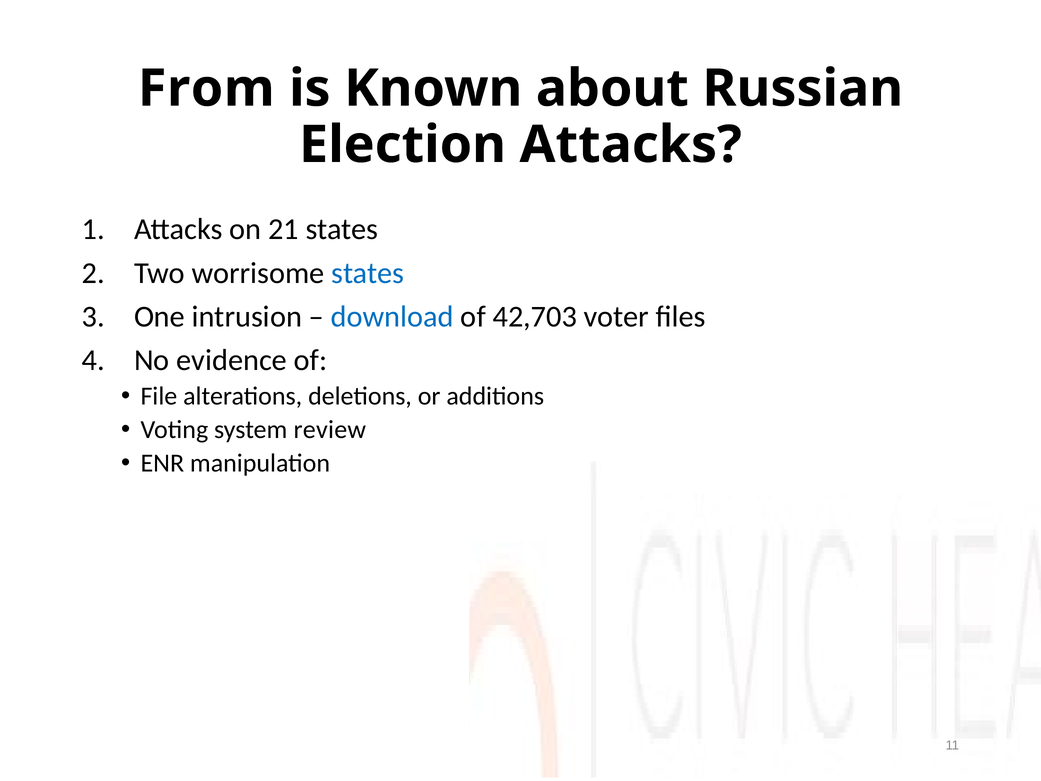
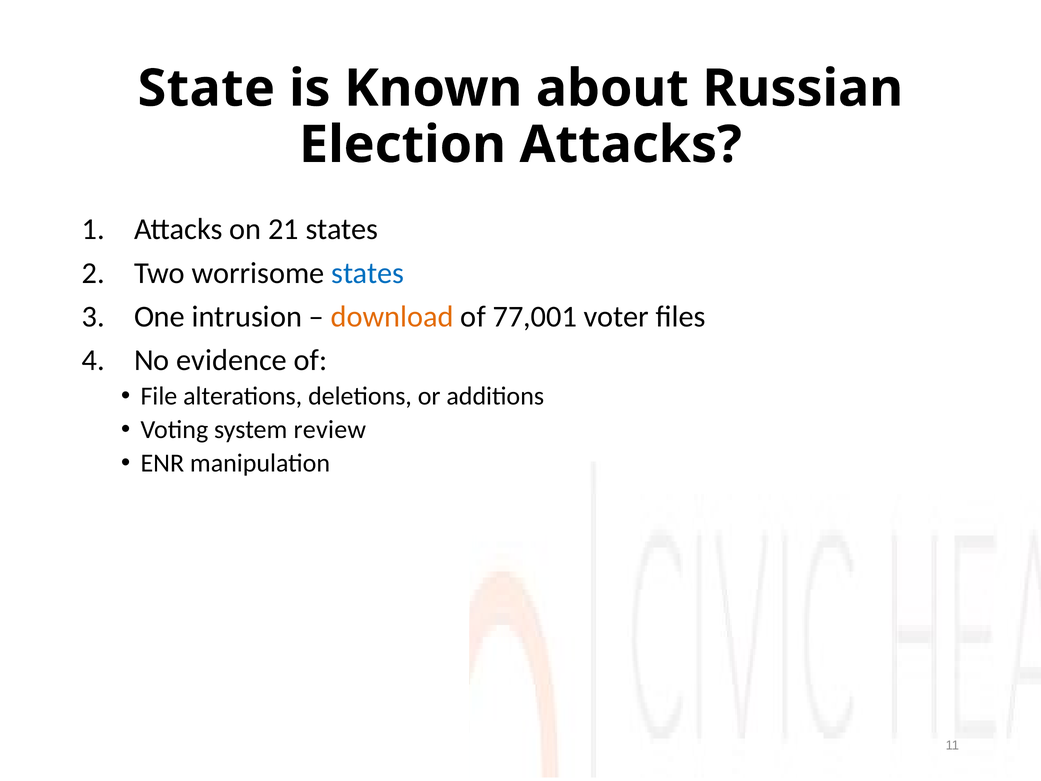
From: From -> State
download colour: blue -> orange
42,703: 42,703 -> 77,001
